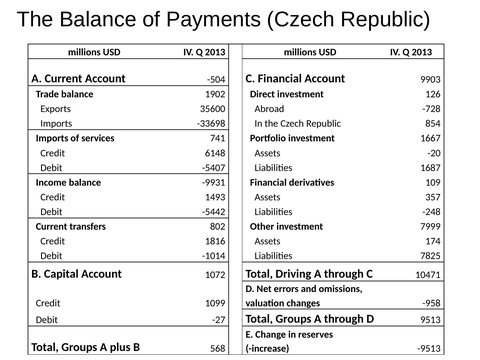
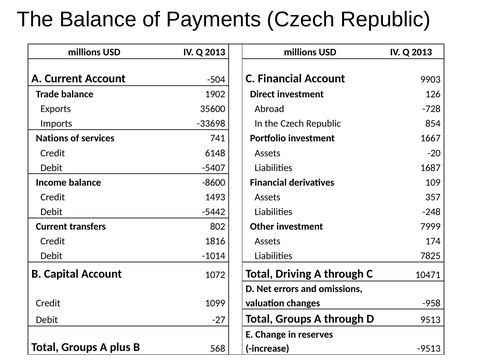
Imports at (52, 138): Imports -> Nations
-9931: -9931 -> -8600
